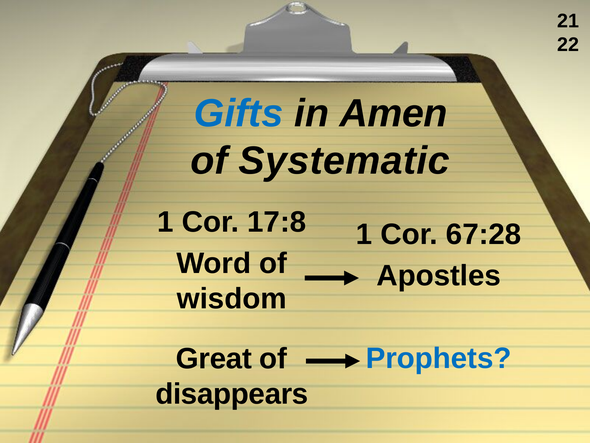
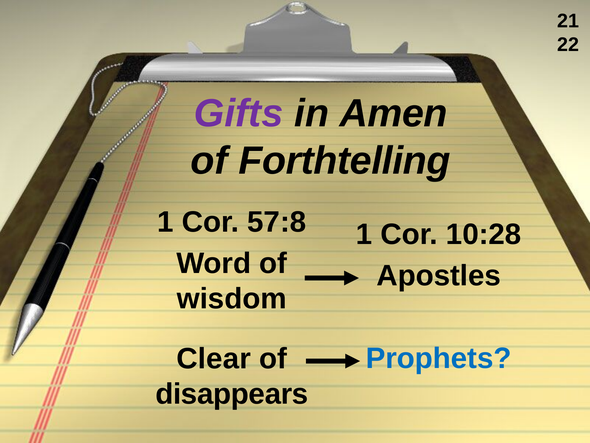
Gifts colour: blue -> purple
Systematic: Systematic -> Forthtelling
17:8: 17:8 -> 57:8
67:28: 67:28 -> 10:28
Great: Great -> Clear
